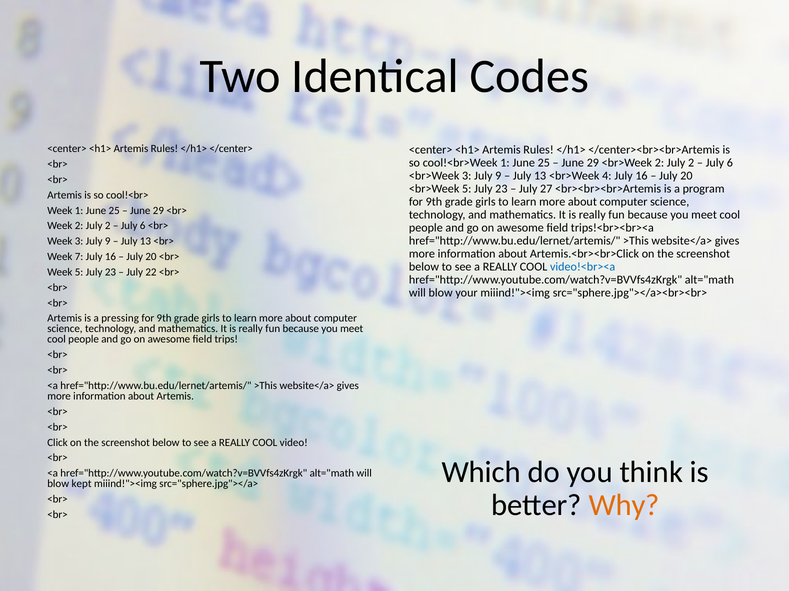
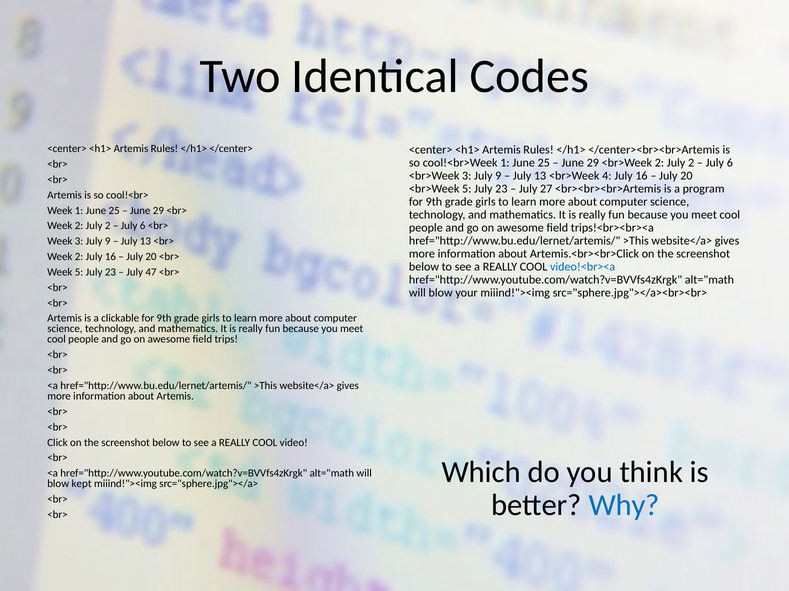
7 at (79, 257): 7 -> 2
22: 22 -> 47
pressing: pressing -> clickable
Why colour: orange -> blue
